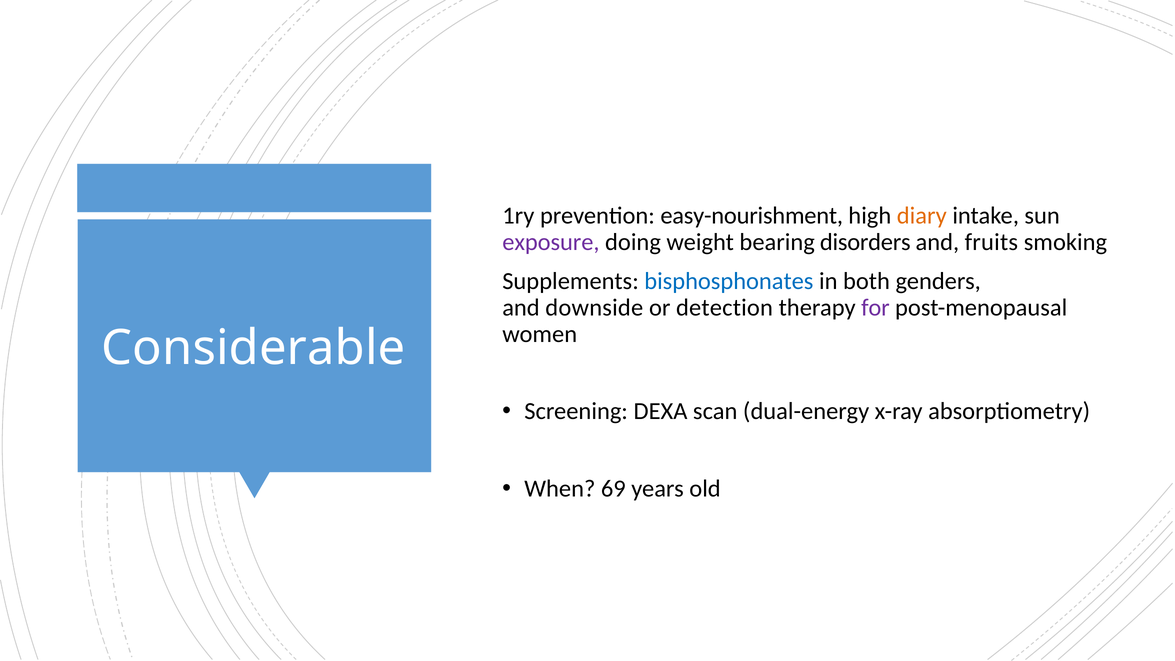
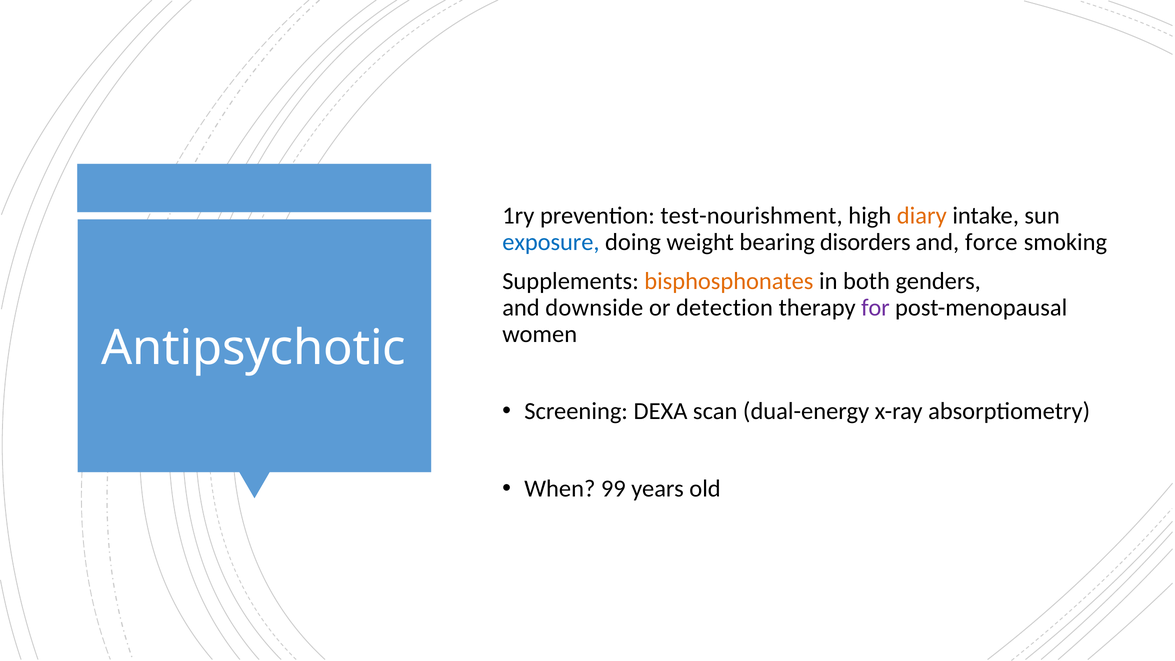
easy-nourishment: easy-nourishment -> test-nourishment
exposure colour: purple -> blue
fruits: fruits -> force
bisphosphonates colour: blue -> orange
Considerable: Considerable -> Antipsychotic
69: 69 -> 99
